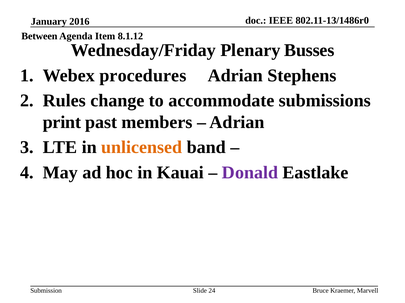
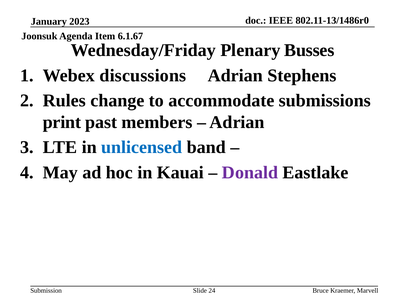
2016: 2016 -> 2023
Between: Between -> Joonsuk
8.1.12: 8.1.12 -> 6.1.67
procedures: procedures -> discussions
unlicensed colour: orange -> blue
